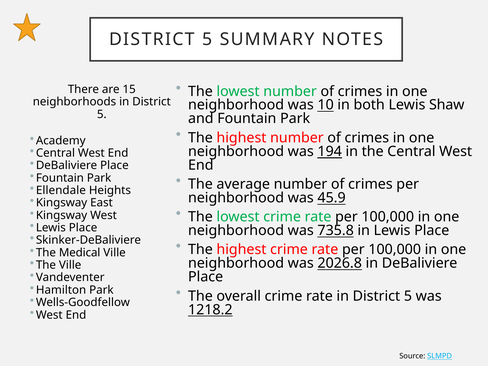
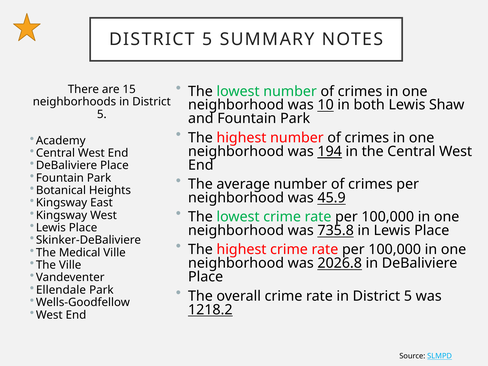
Ellendale: Ellendale -> Botanical
Hamilton: Hamilton -> Ellendale
